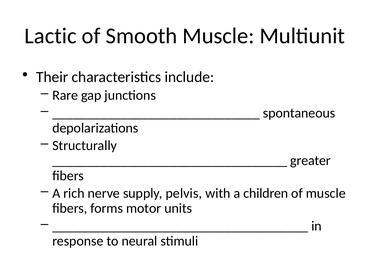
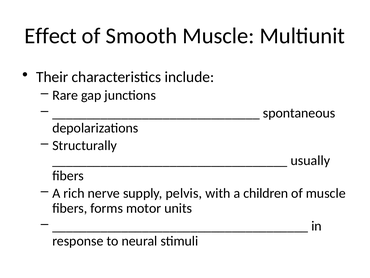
Lactic: Lactic -> Effect
greater: greater -> usually
